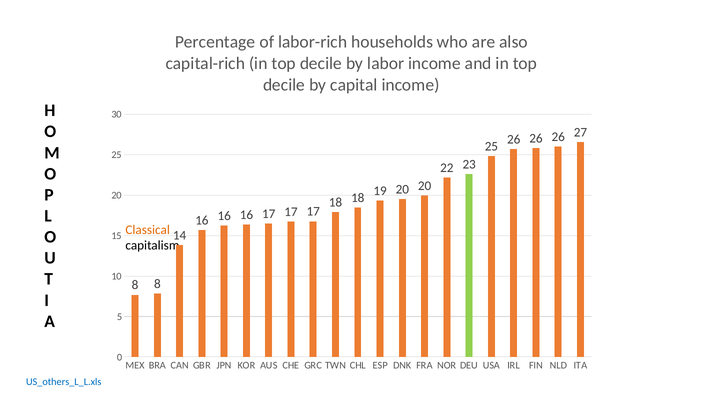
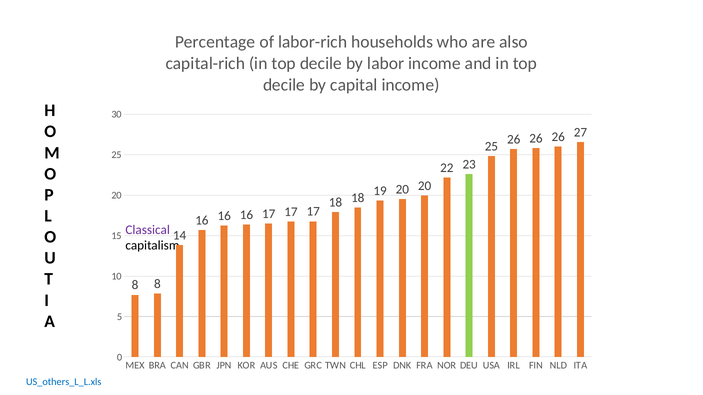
Classical colour: orange -> purple
